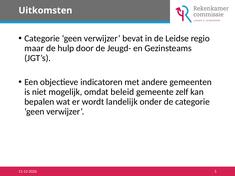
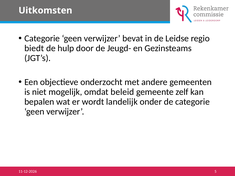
maar: maar -> biedt
indicatoren: indicatoren -> onderzocht
